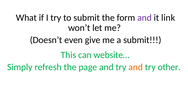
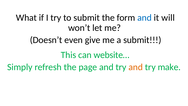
and at (144, 18) colour: purple -> blue
link: link -> will
other: other -> make
